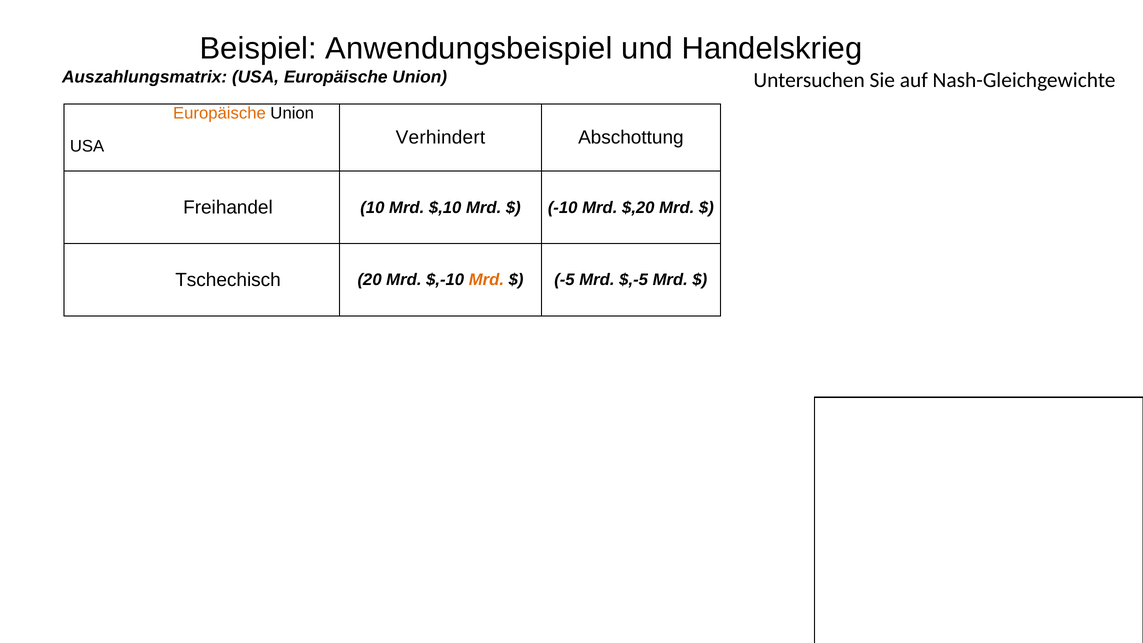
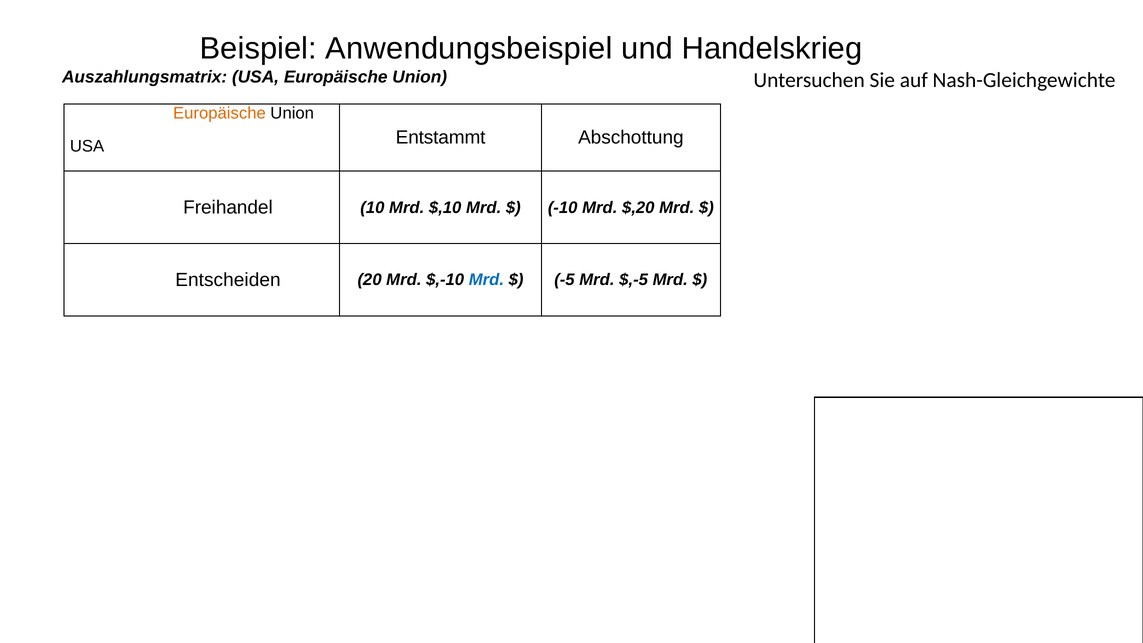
Verhindert: Verhindert -> Entstammt
Tschechisch: Tschechisch -> Entscheiden
Mrd at (486, 280) colour: orange -> blue
